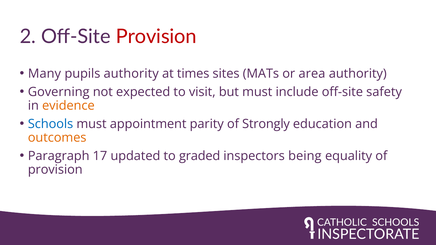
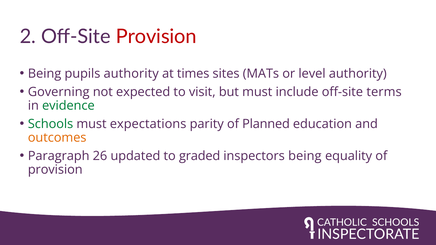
Many at (45, 74): Many -> Being
area: area -> level
safety: safety -> terms
evidence colour: orange -> green
Schools colour: blue -> green
appointment: appointment -> expectations
Strongly: Strongly -> Planned
17: 17 -> 26
